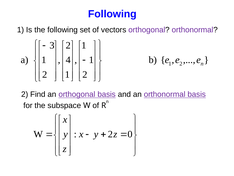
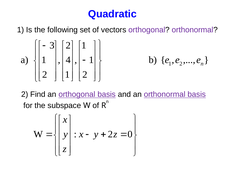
Following at (112, 14): Following -> Quadratic
